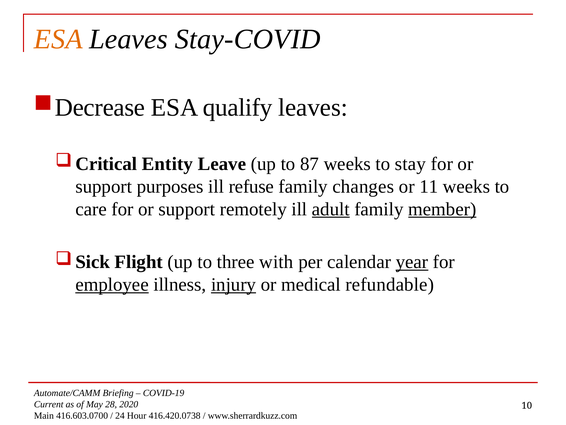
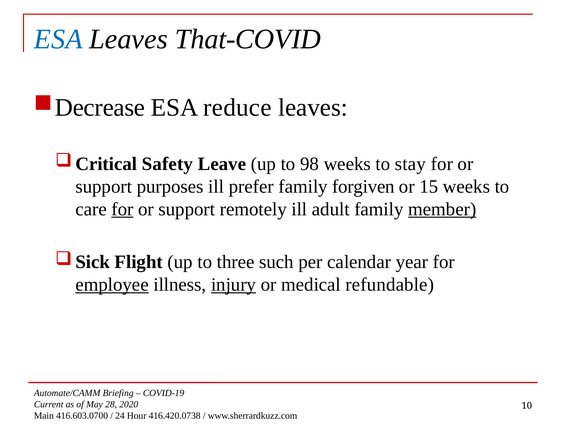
ESA at (58, 39) colour: orange -> blue
Stay-COVID: Stay-COVID -> That-COVID
qualify: qualify -> reduce
Entity: Entity -> Safety
87: 87 -> 98
refuse: refuse -> prefer
changes: changes -> forgiven
11: 11 -> 15
for at (122, 209) underline: none -> present
adult underline: present -> none
with: with -> such
year underline: present -> none
